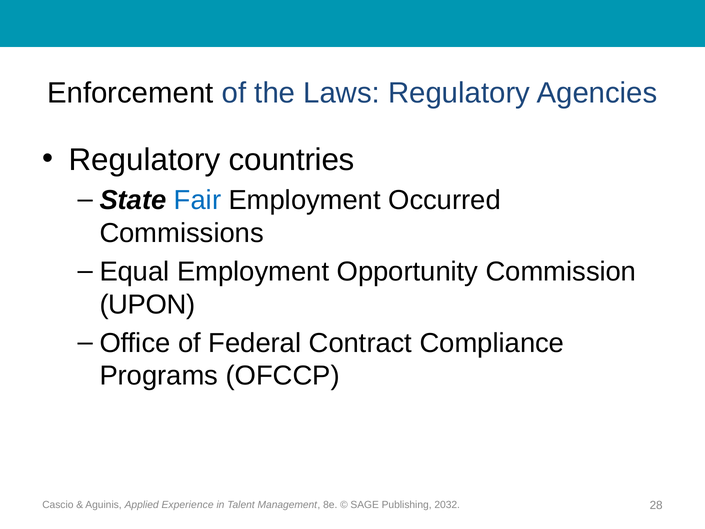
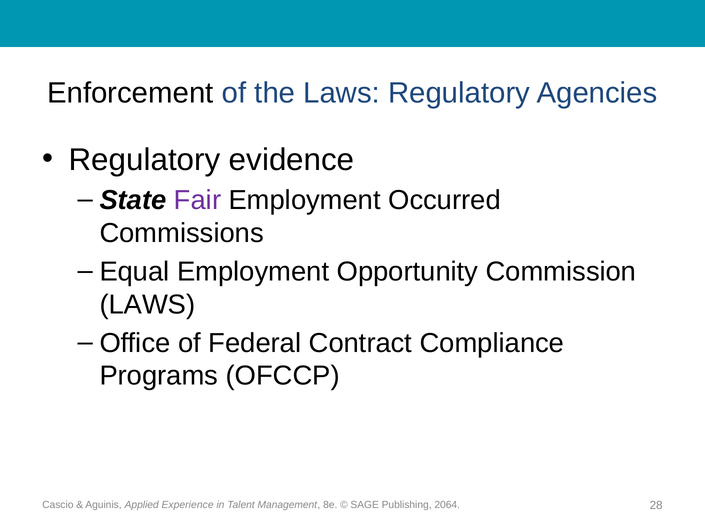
countries: countries -> evidence
Fair colour: blue -> purple
UPON at (148, 304): UPON -> LAWS
2032: 2032 -> 2064
